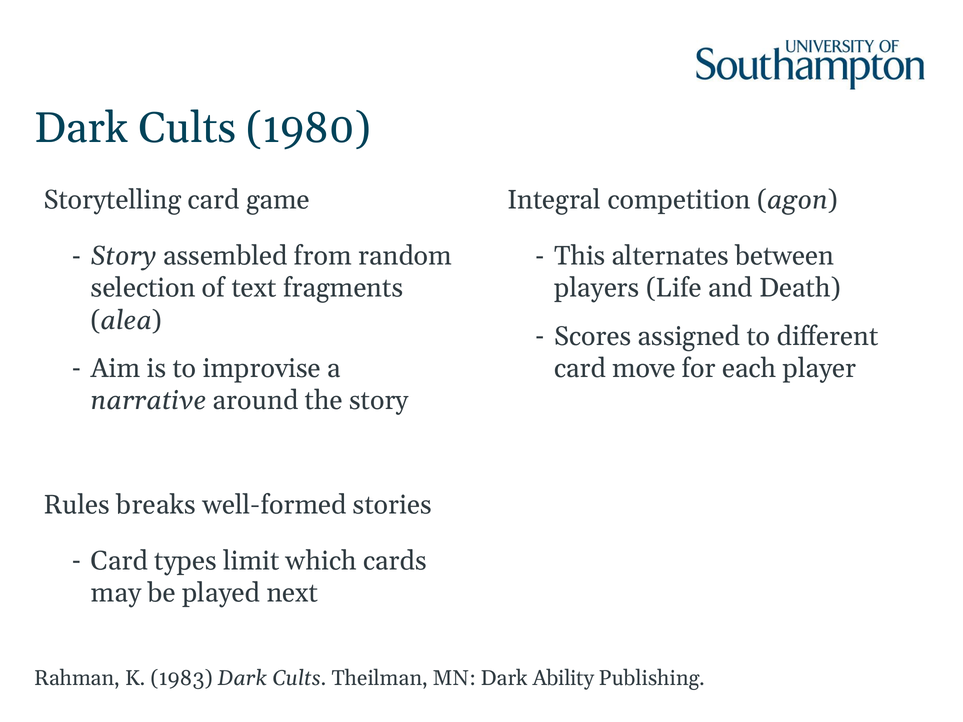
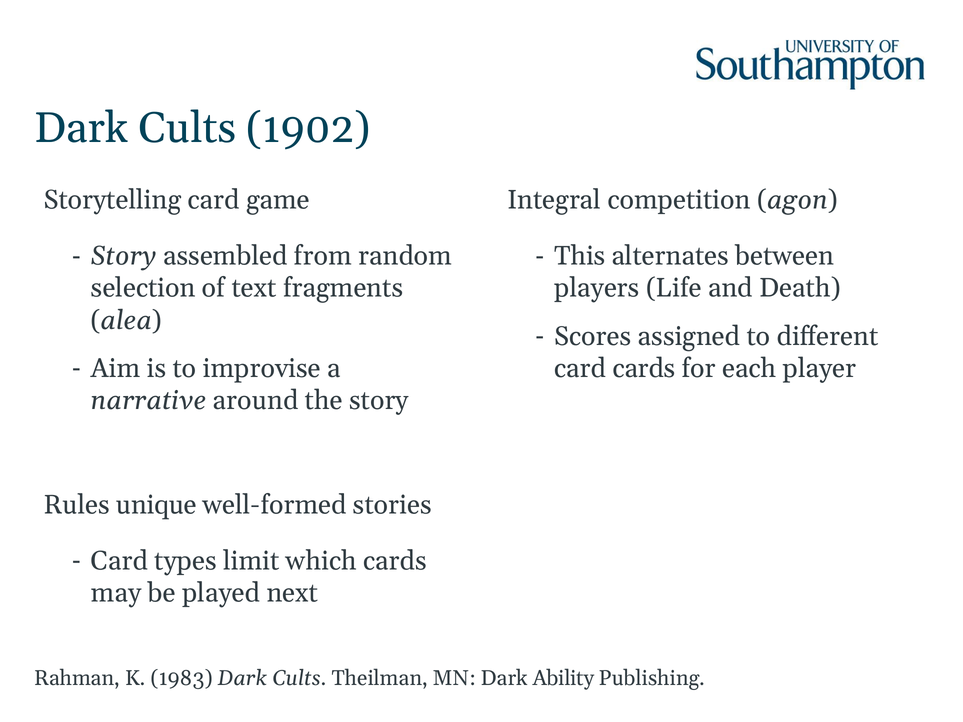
1980: 1980 -> 1902
card move: move -> cards
breaks: breaks -> unique
